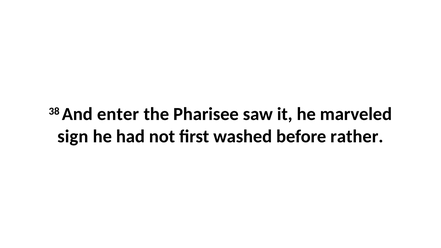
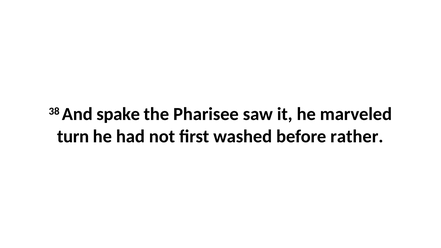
enter: enter -> spake
sign: sign -> turn
